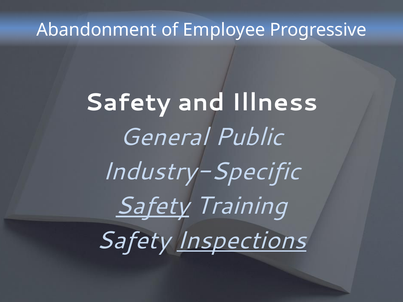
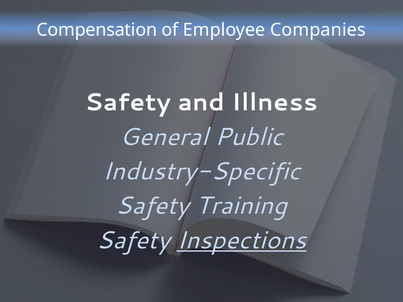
Abandonment: Abandonment -> Compensation
Progressive: Progressive -> Companies
Safety at (152, 206) underline: present -> none
